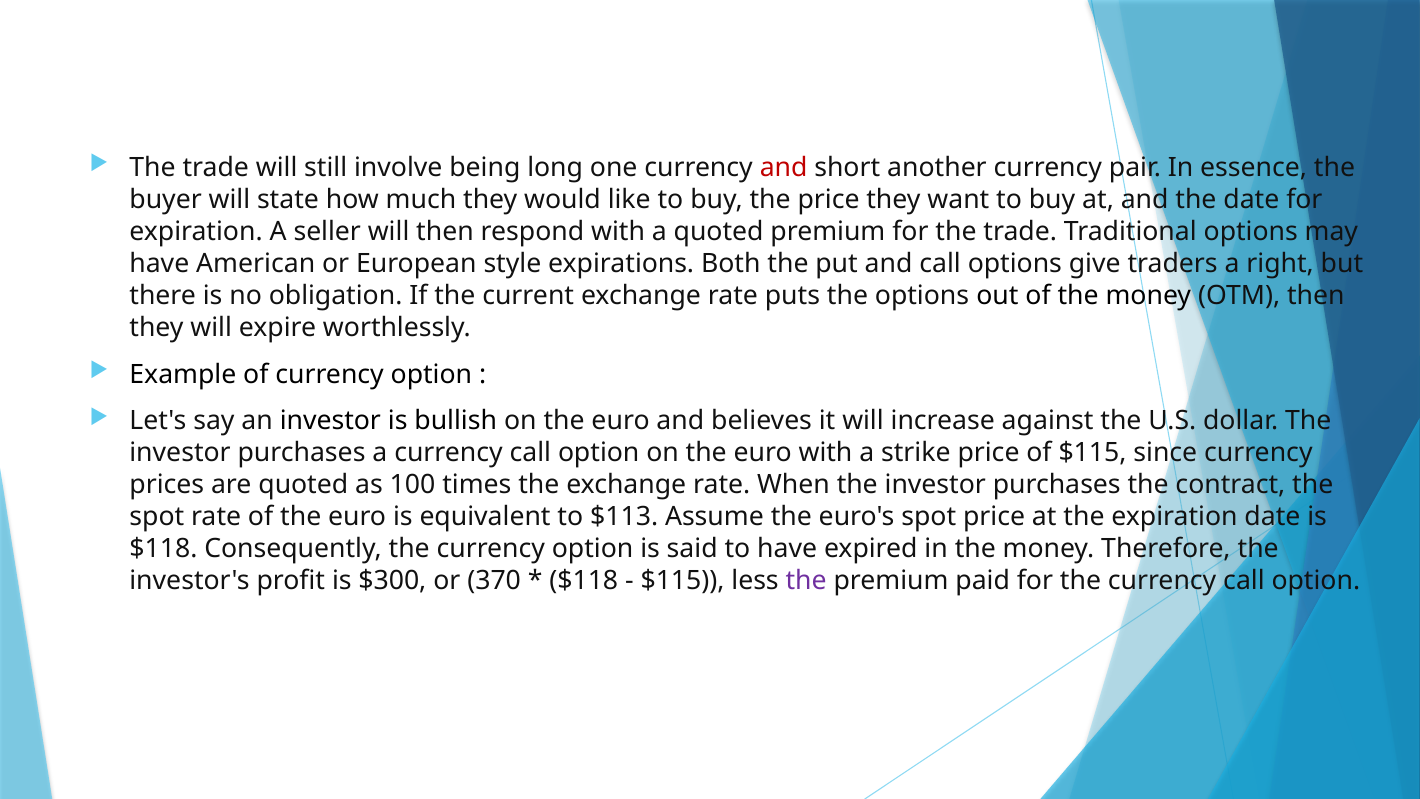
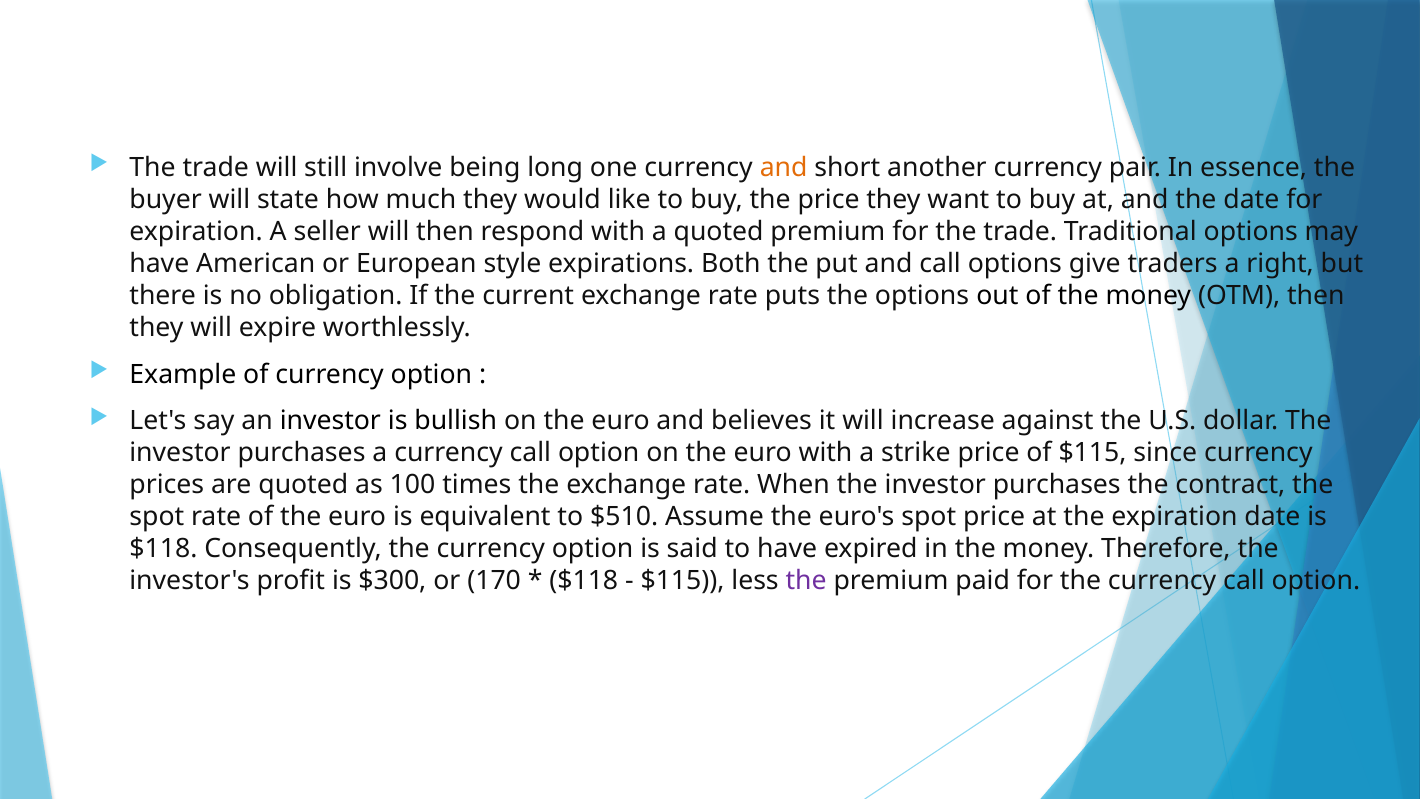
and at (784, 168) colour: red -> orange
$113: $113 -> $510
370: 370 -> 170
